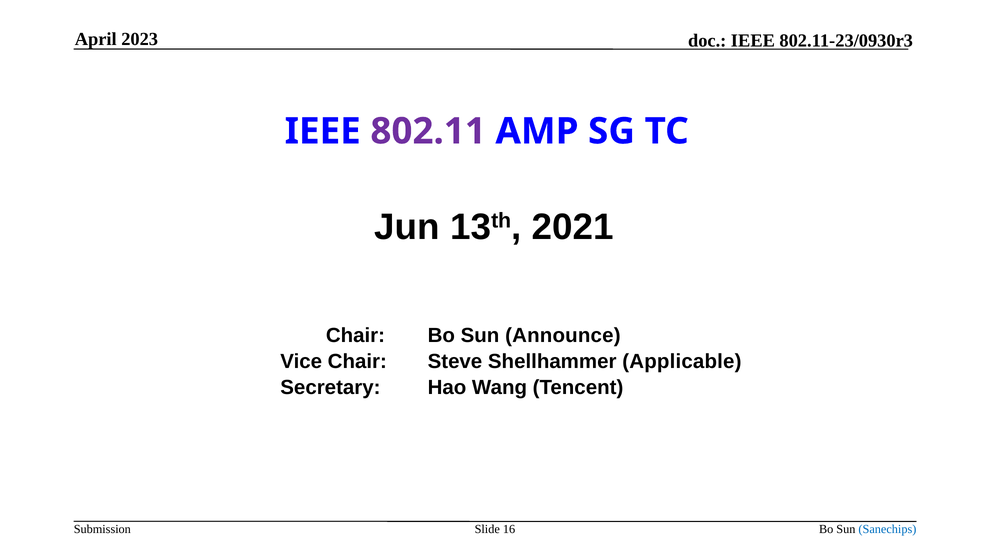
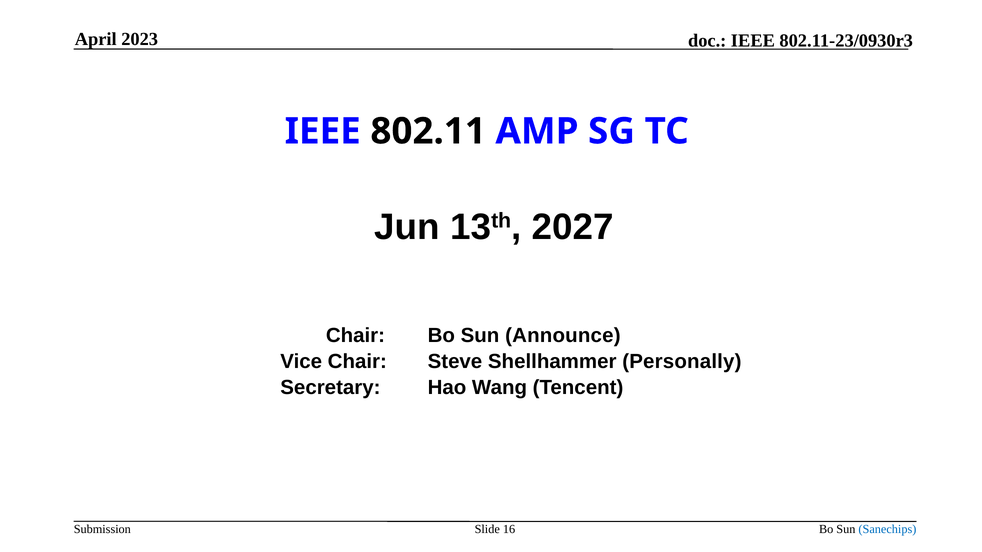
802.11 colour: purple -> black
2021: 2021 -> 2027
Applicable: Applicable -> Personally
